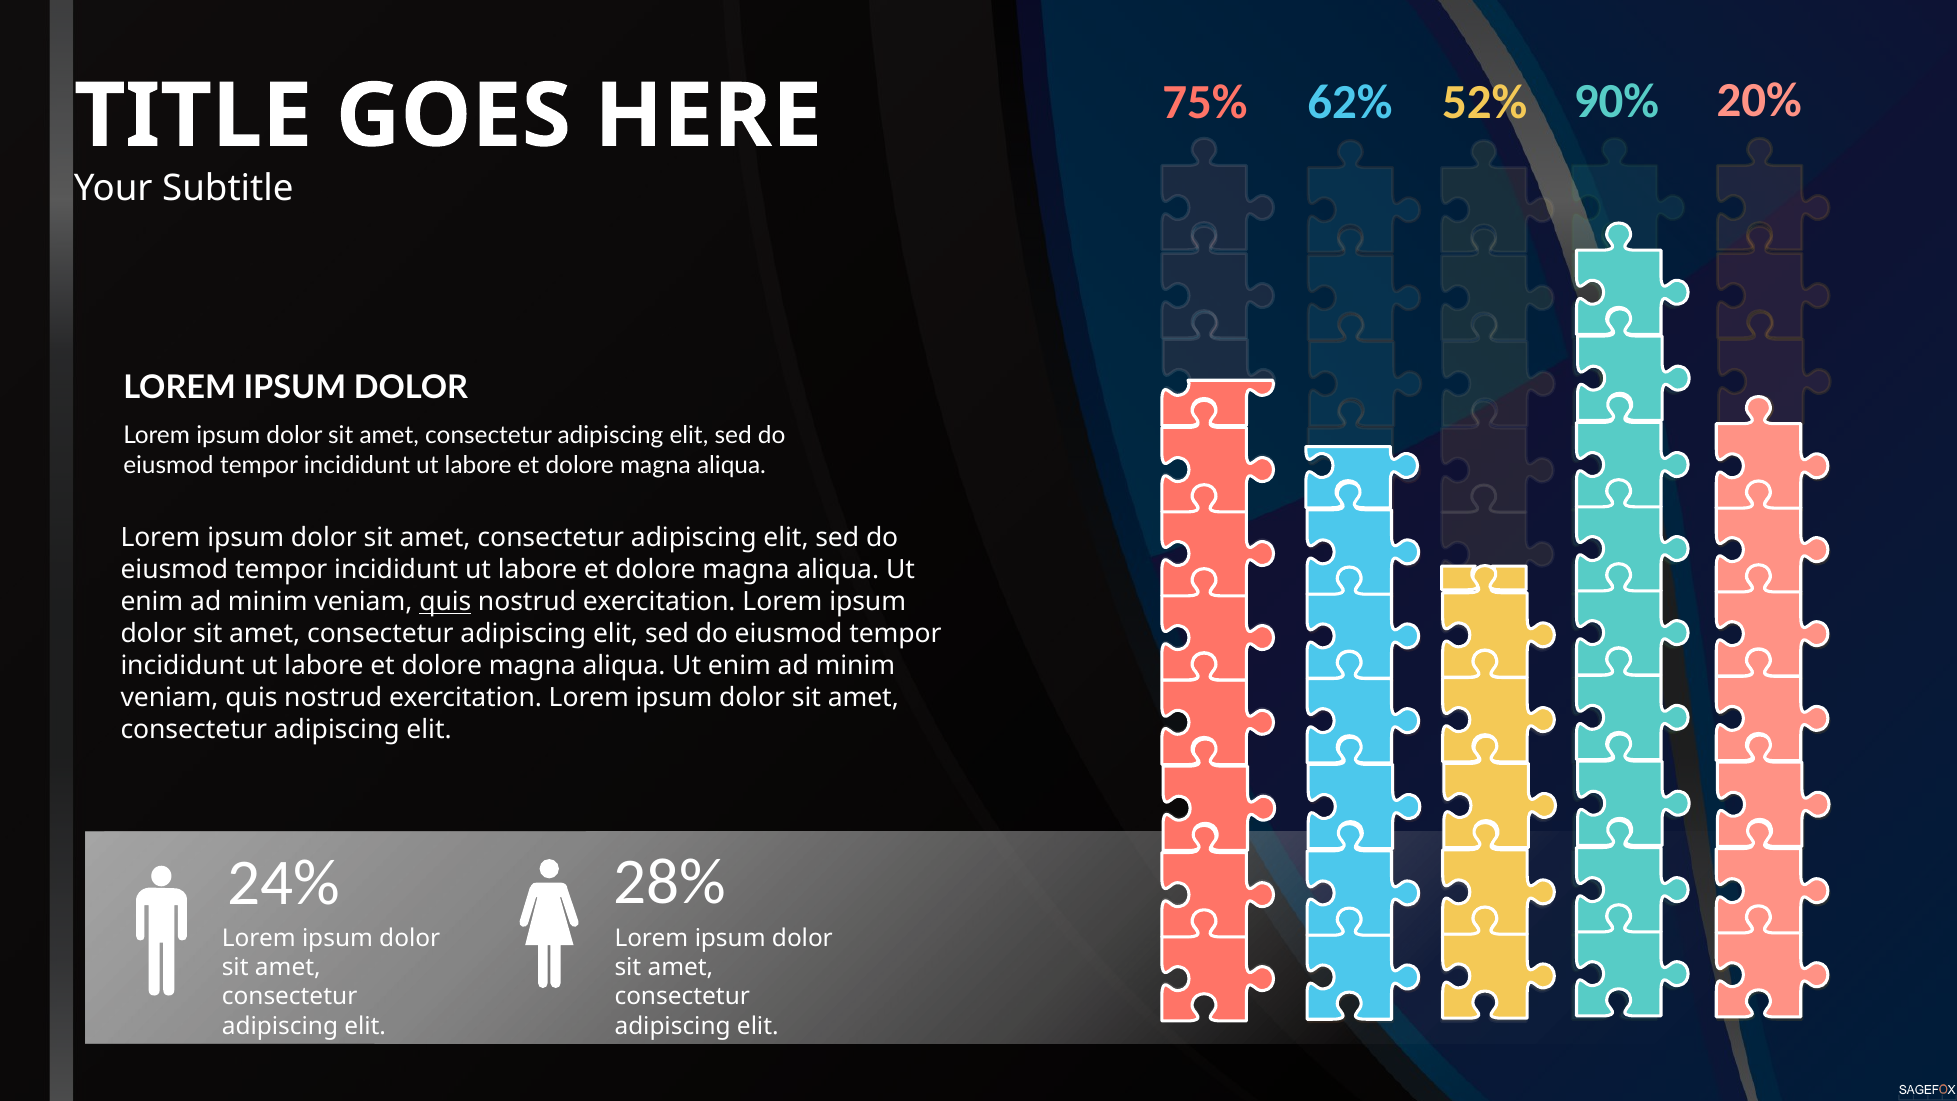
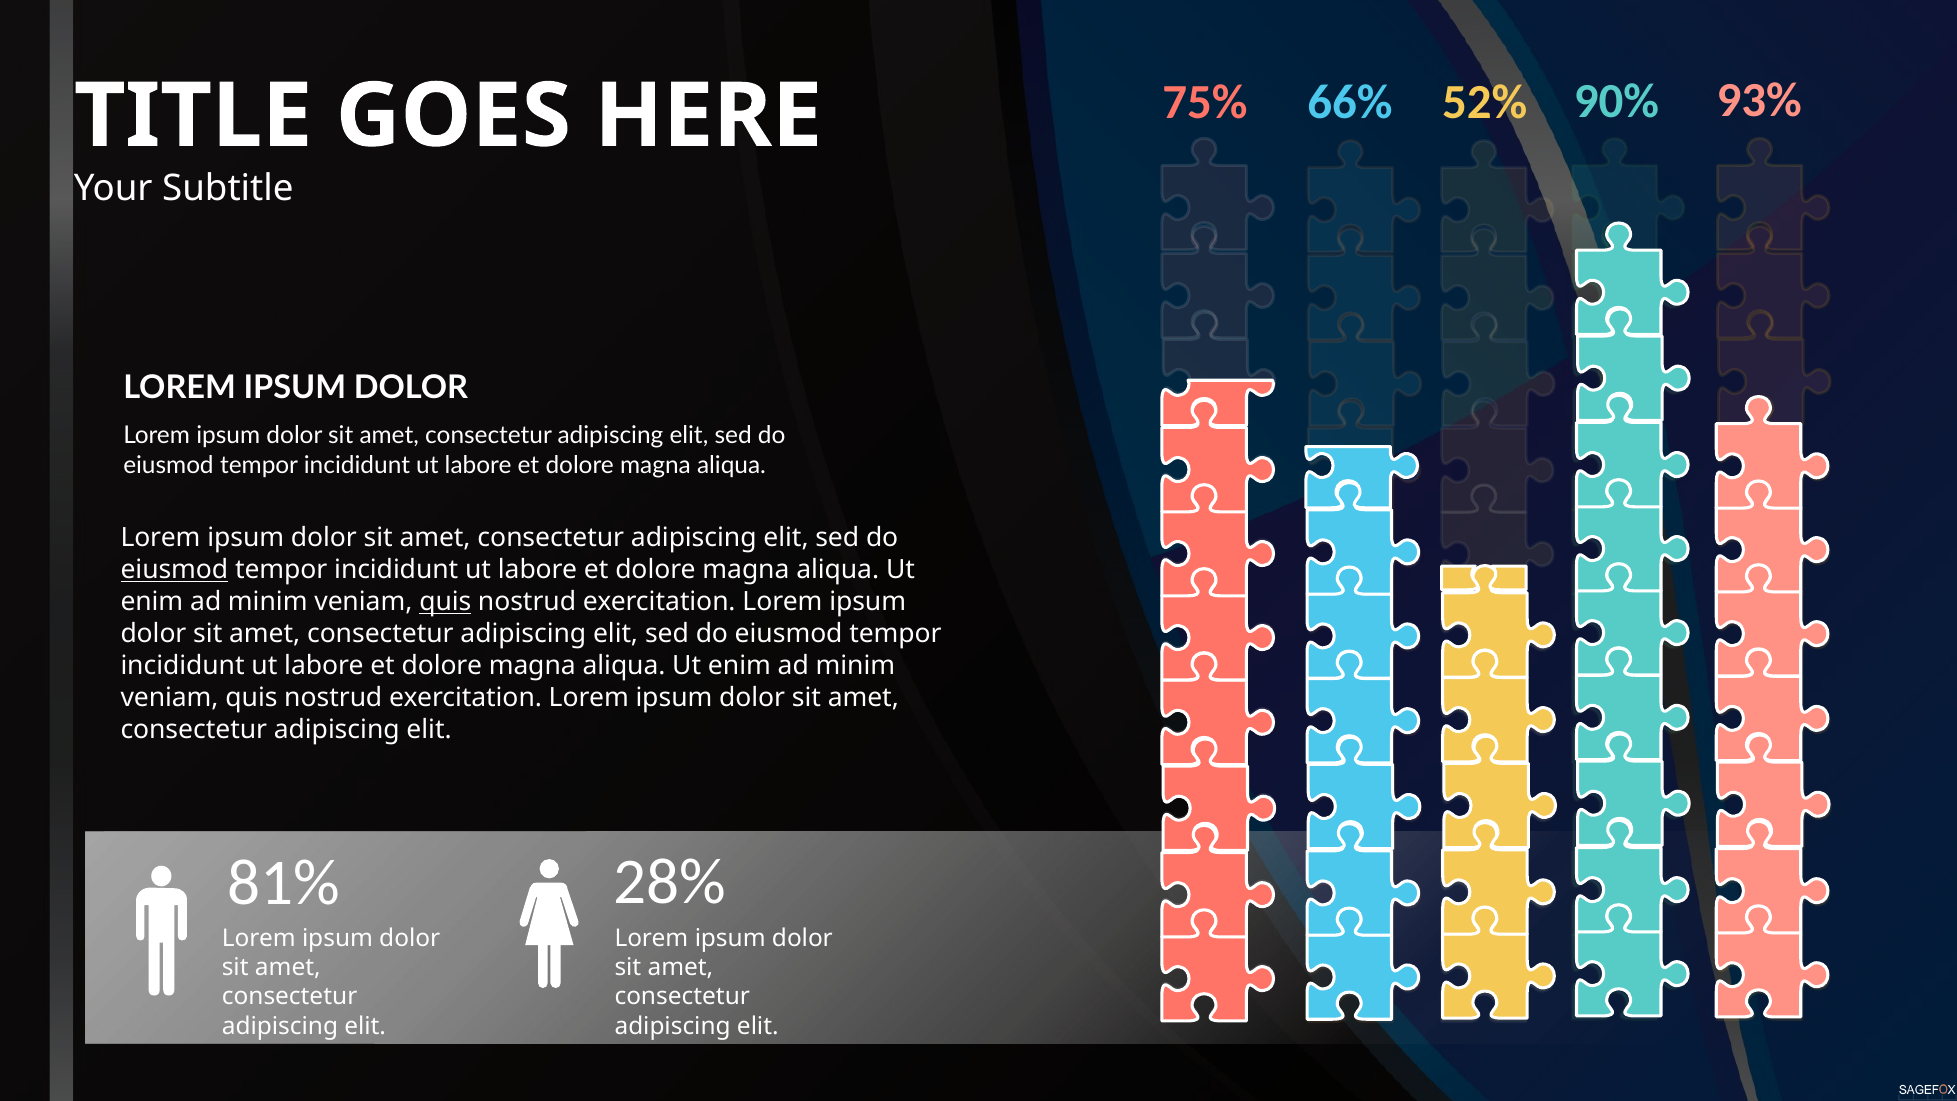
20%: 20% -> 93%
62%: 62% -> 66%
eiusmod at (174, 570) underline: none -> present
24%: 24% -> 81%
